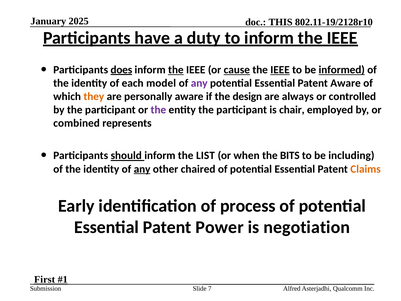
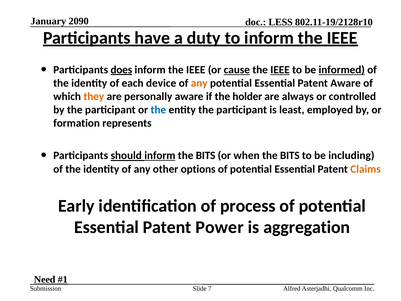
2025: 2025 -> 2090
THIS: THIS -> LESS
the at (176, 70) underline: present -> none
model: model -> device
any at (199, 83) colour: purple -> orange
design: design -> holder
the at (158, 110) colour: purple -> blue
chair: chair -> least
combined: combined -> formation
inform at (160, 155) underline: none -> present
LIST at (205, 155): LIST -> BITS
any at (142, 169) underline: present -> none
chaired: chaired -> options
negotiation: negotiation -> aggregation
First: First -> Need
